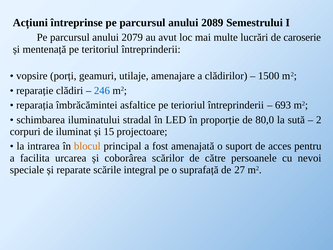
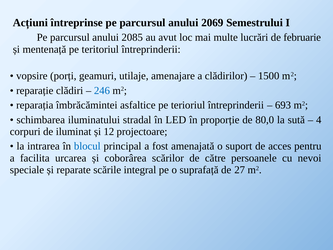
2089: 2089 -> 2069
2079: 2079 -> 2085
caroserie: caroserie -> februarie
2: 2 -> 4
15: 15 -> 12
blocul colour: orange -> blue
